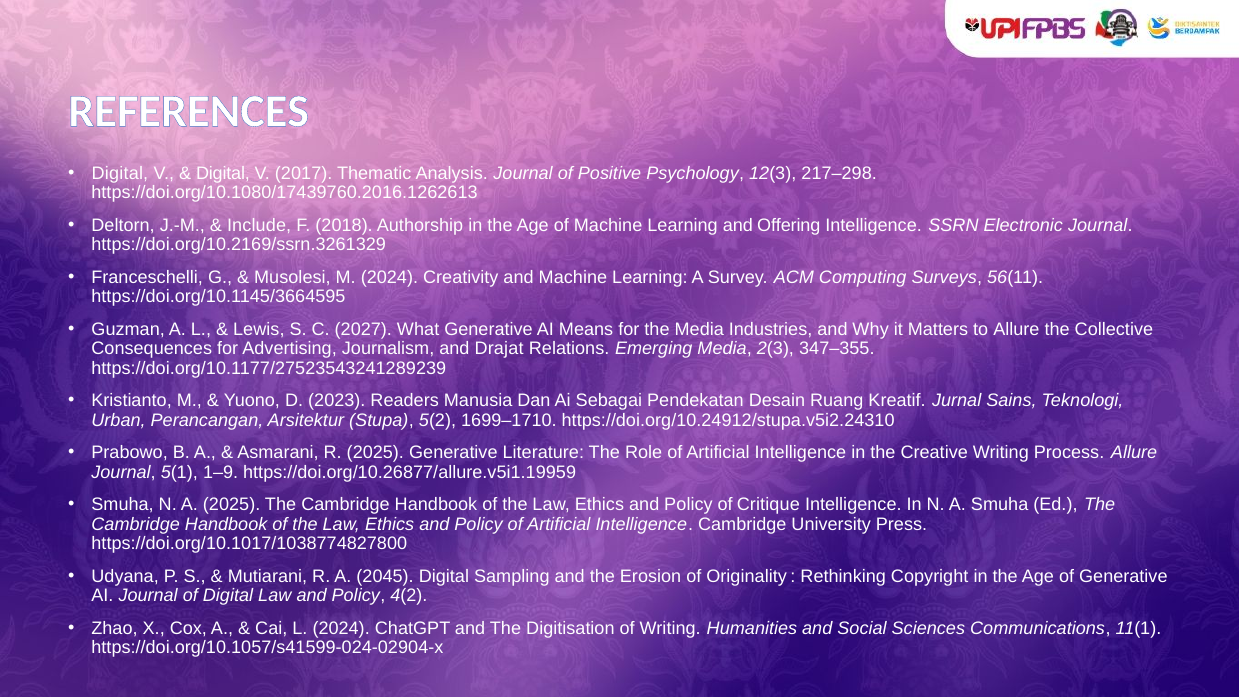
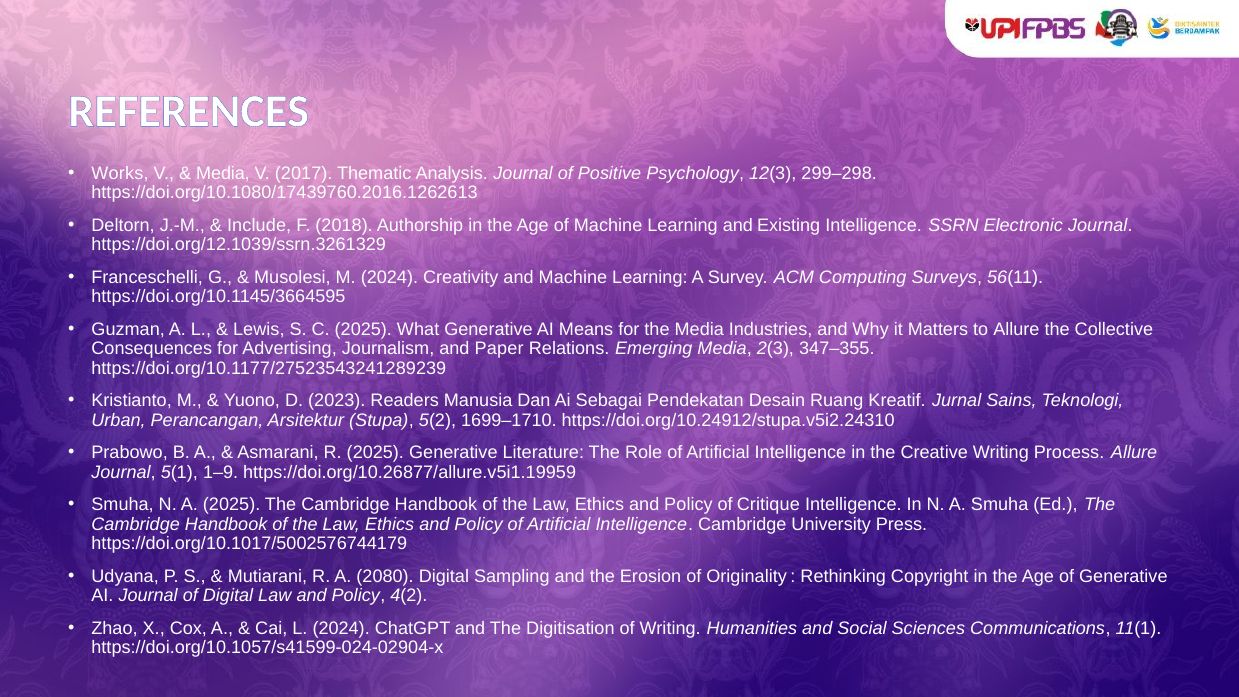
Digital at (120, 173): Digital -> Works
Digital at (223, 173): Digital -> Media
217–298: 217–298 -> 299–298
Offering: Offering -> Existing
https://doi.org/10.2169/ssrn.3261329: https://doi.org/10.2169/ssrn.3261329 -> https://doi.org/12.1039/ssrn.3261329
C 2027: 2027 -> 2025
Drajat: Drajat -> Paper
https://doi.org/10.1017/1038774827800: https://doi.org/10.1017/1038774827800 -> https://doi.org/10.1017/5002576744179
2045: 2045 -> 2080
